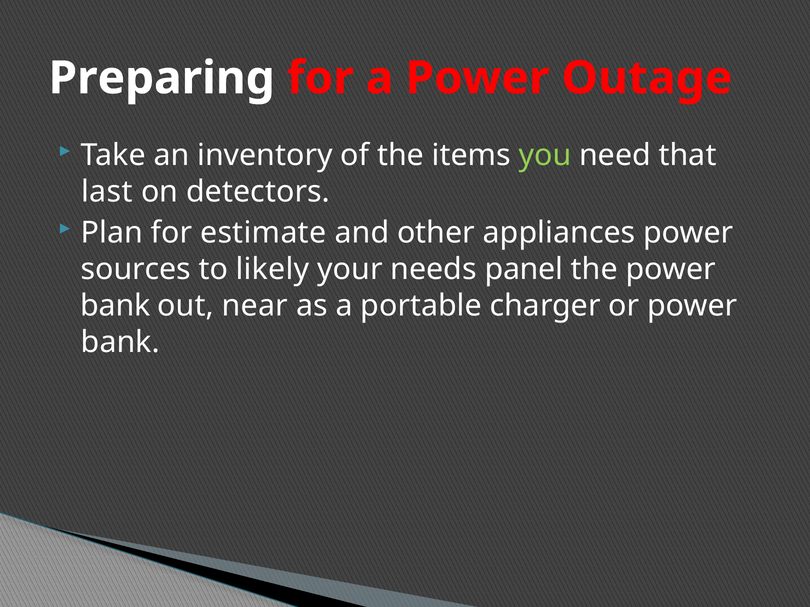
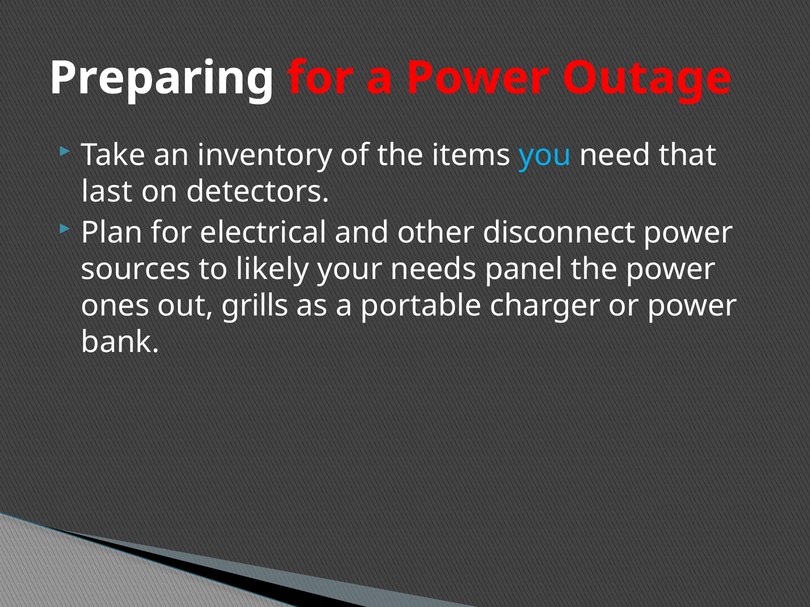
you colour: light green -> light blue
estimate: estimate -> electrical
appliances: appliances -> disconnect
bank at (115, 306): bank -> ones
near: near -> grills
